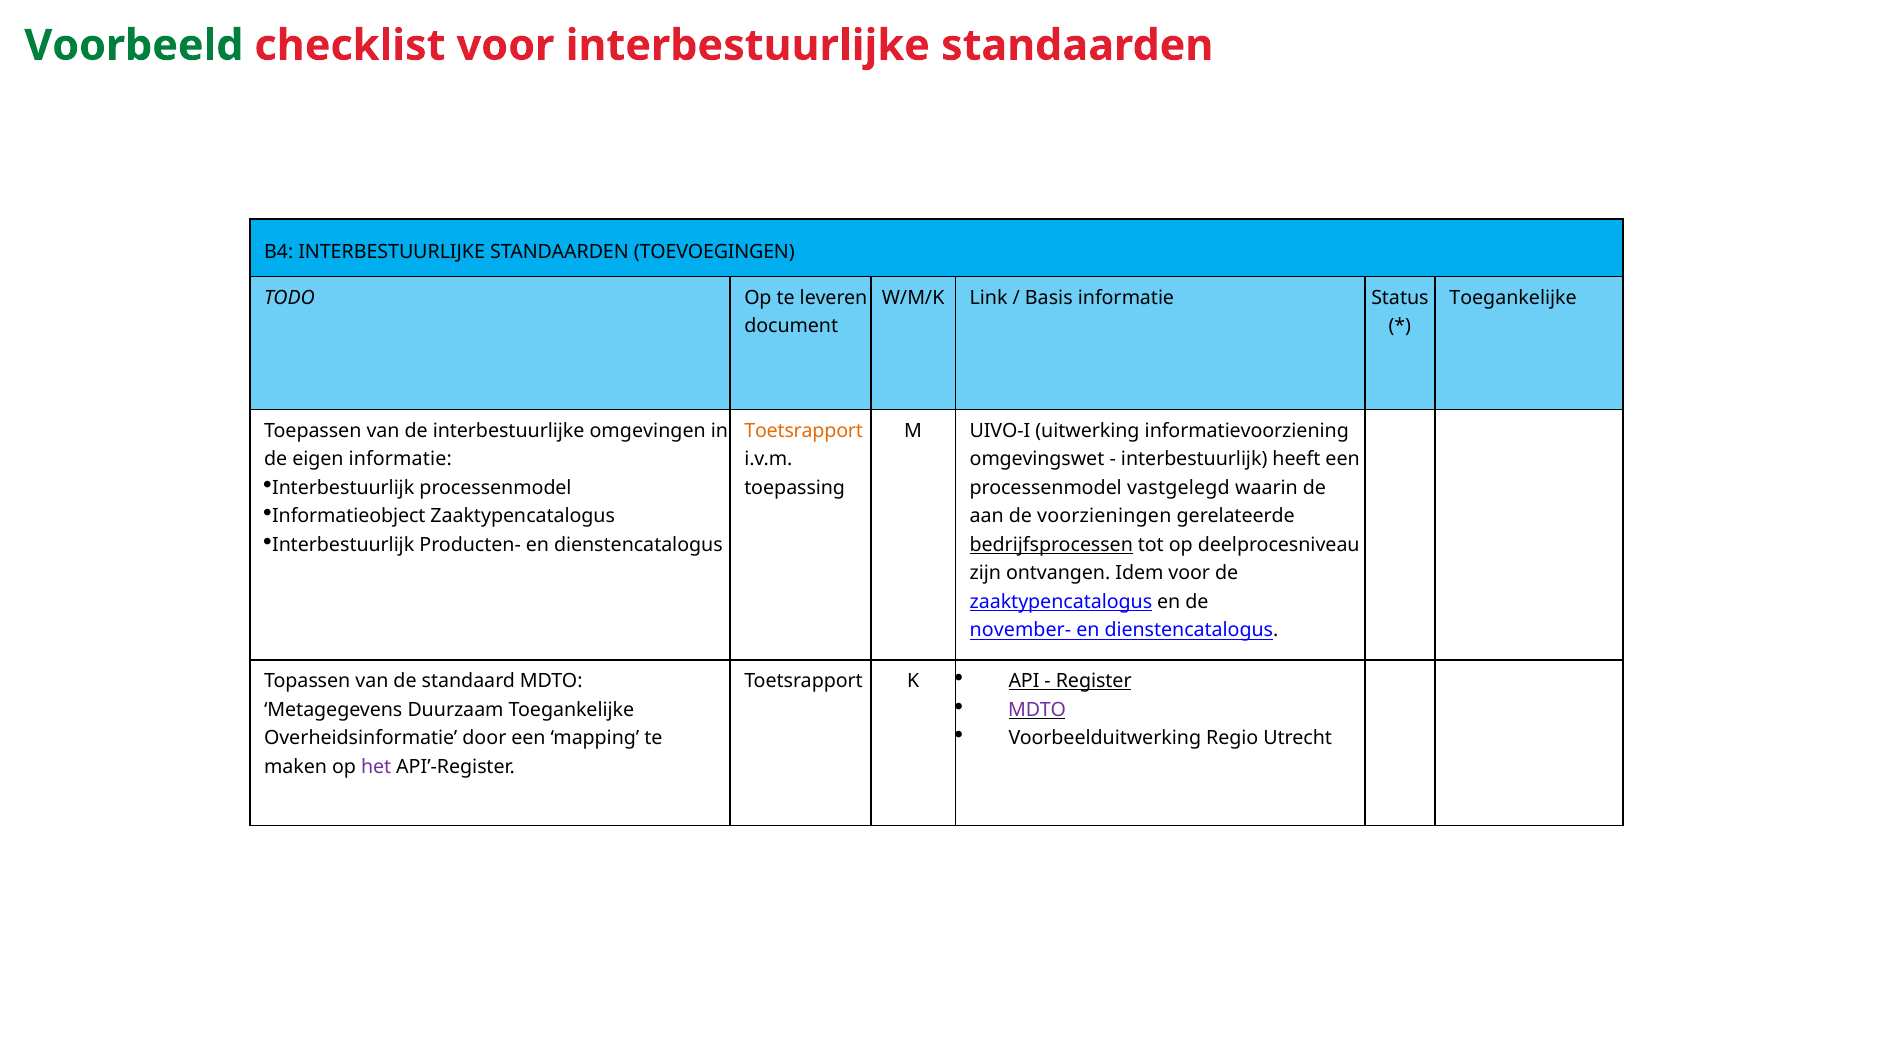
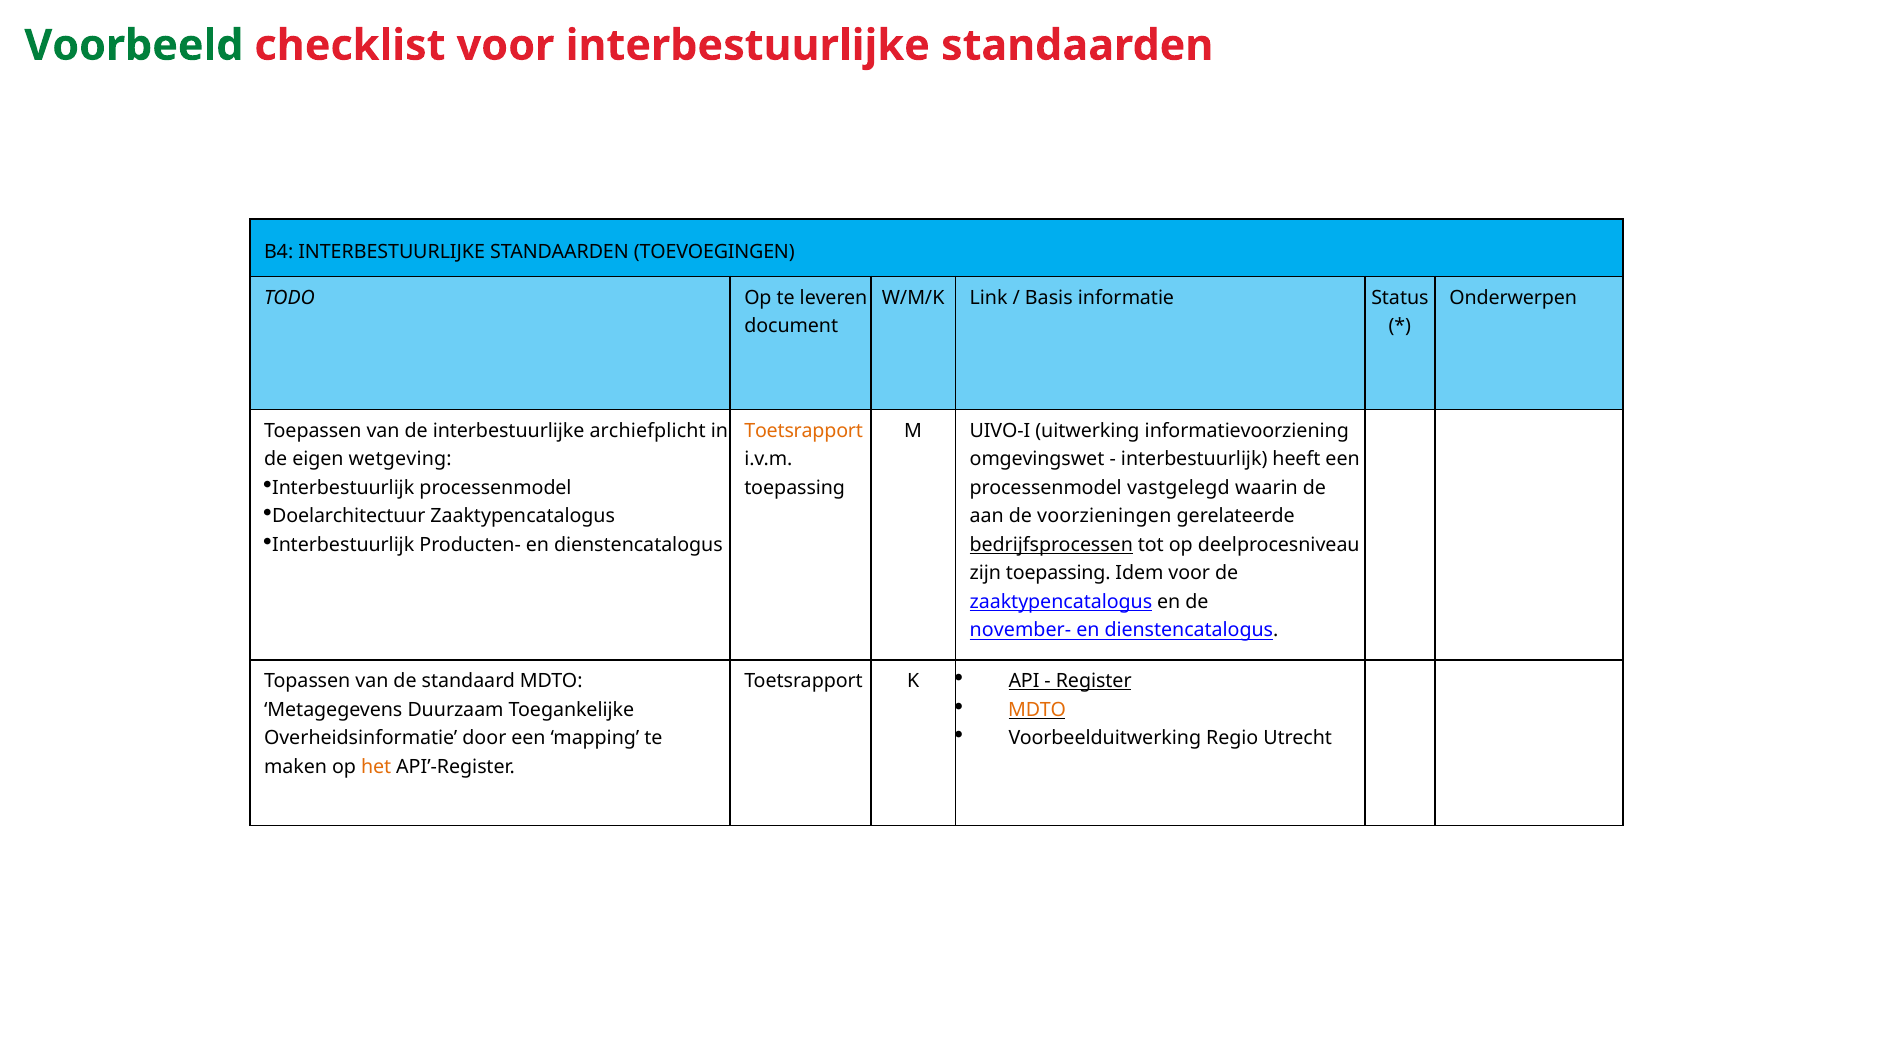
Toegankelijke at (1513, 298): Toegankelijke -> Onderwerpen
omgevingen: omgevingen -> archiefplicht
eigen informatie: informatie -> wetgeving
Informatieobject: Informatieobject -> Doelarchitectuur
zijn ontvangen: ontvangen -> toepassing
MDTO at (1037, 709) colour: purple -> orange
het colour: purple -> orange
